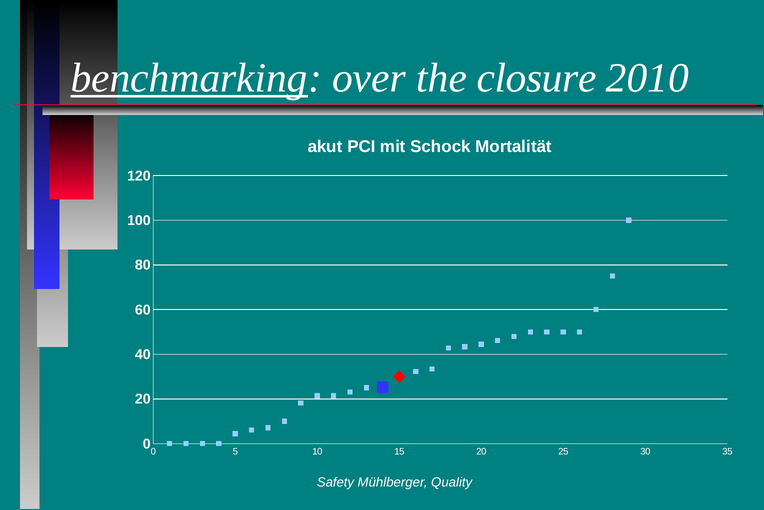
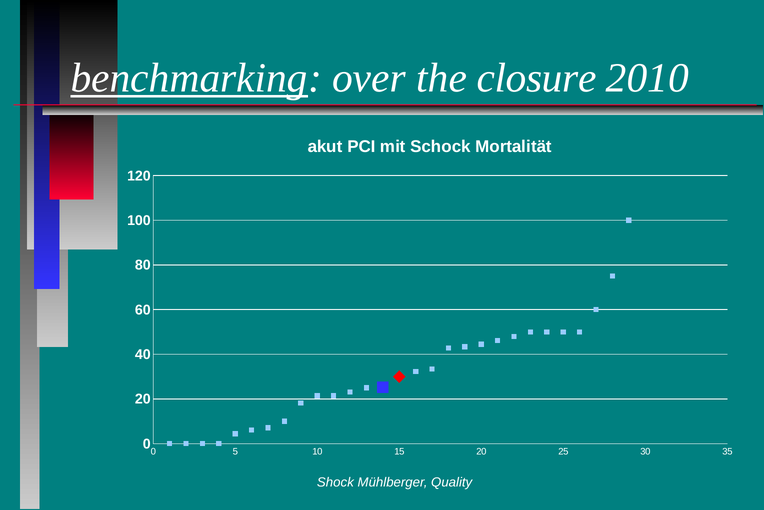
Safety: Safety -> Shock
